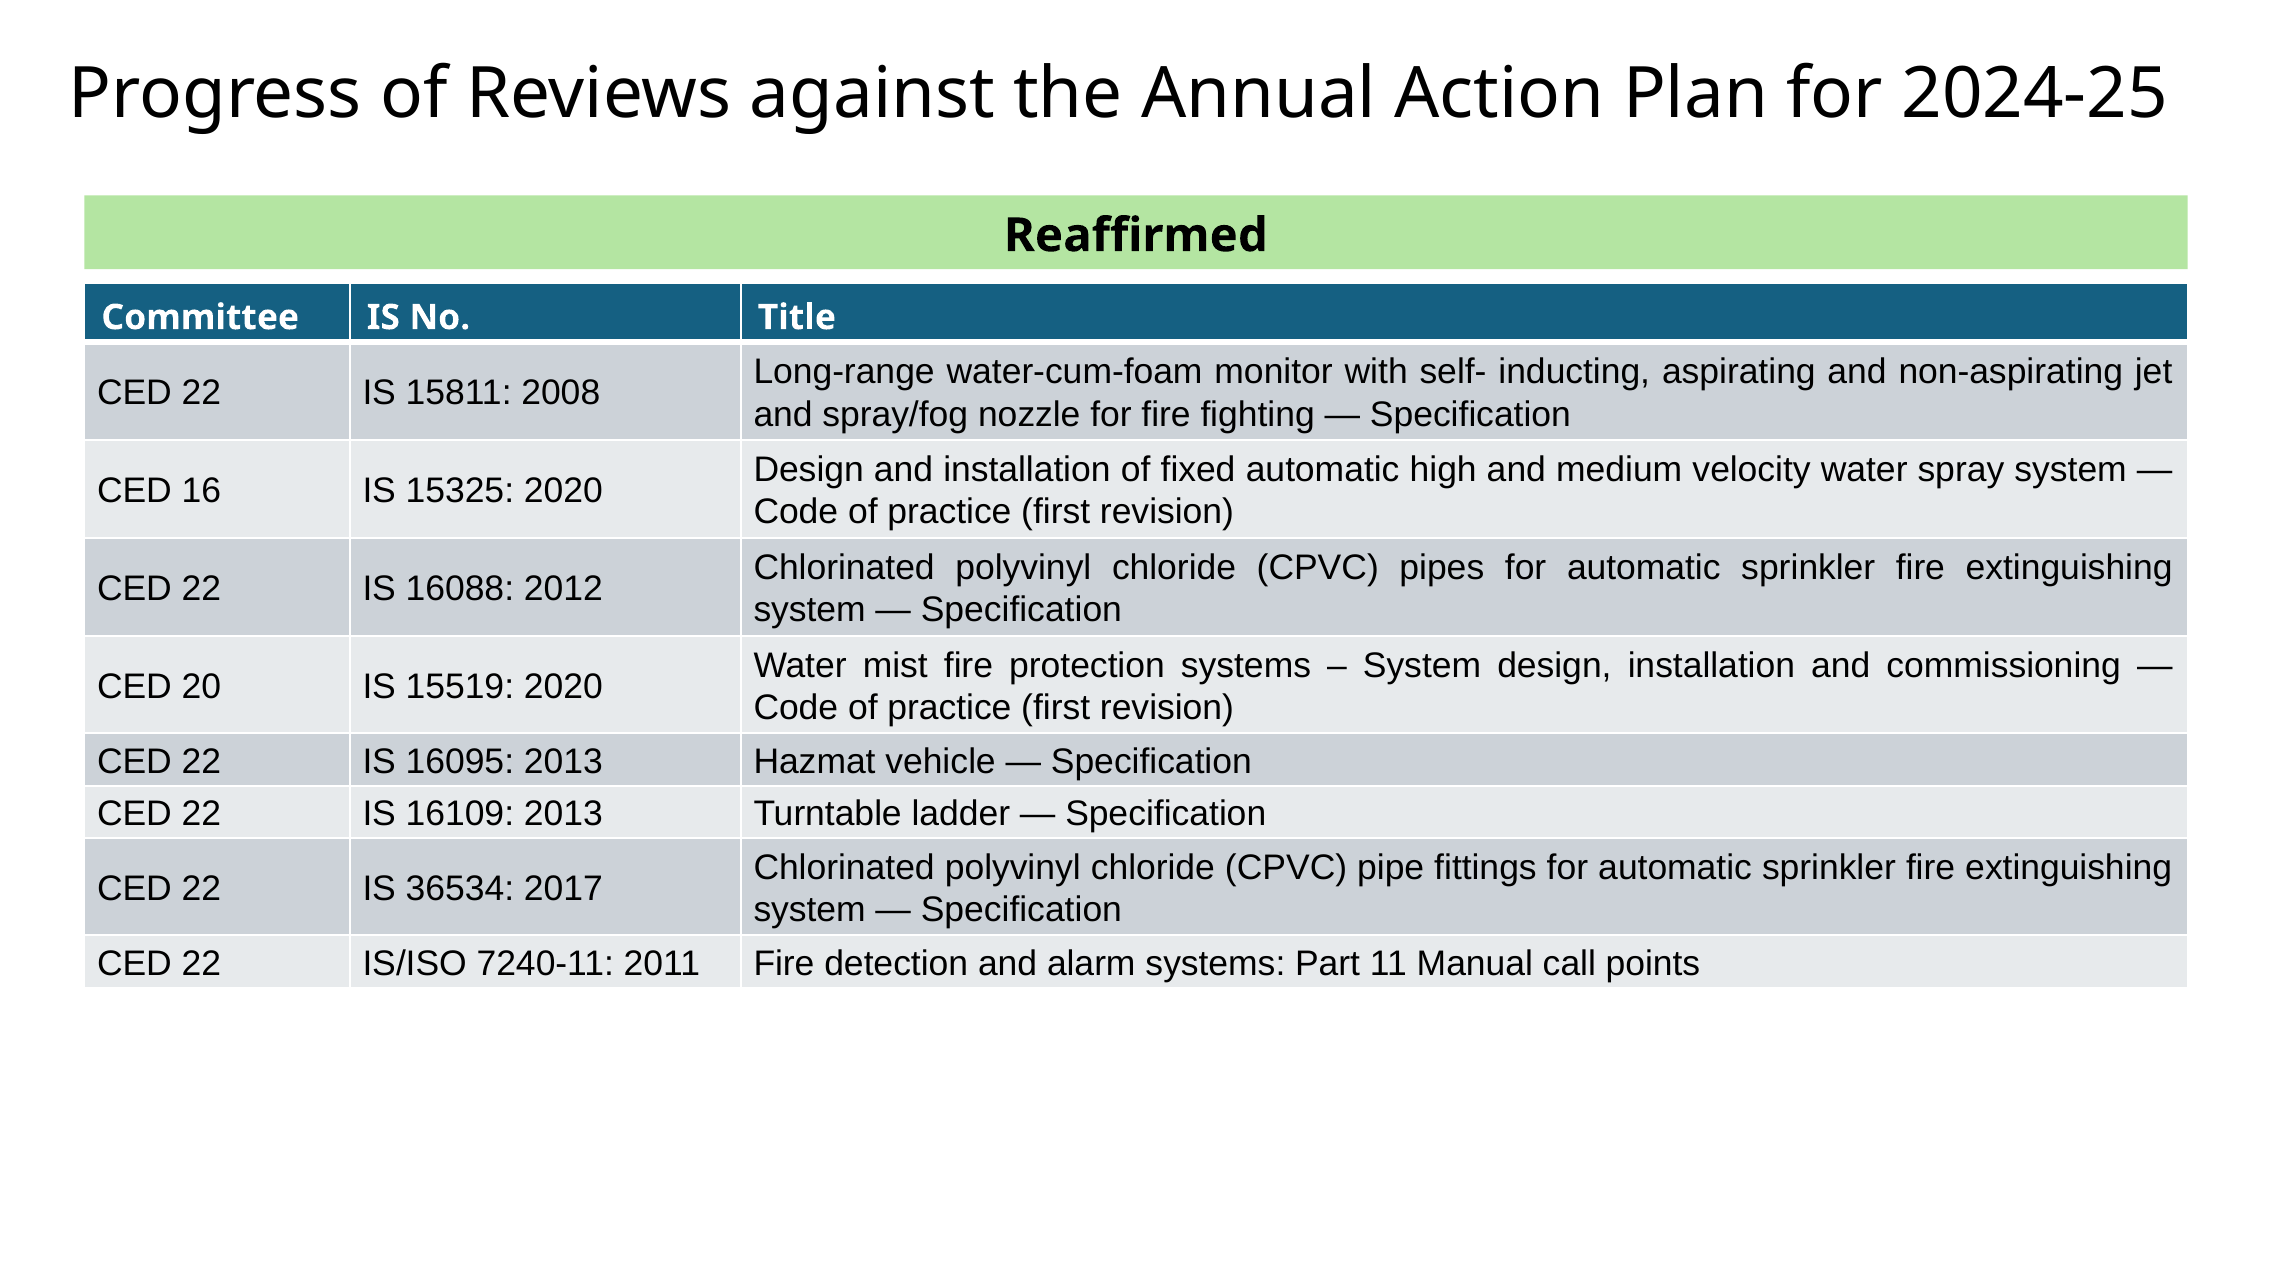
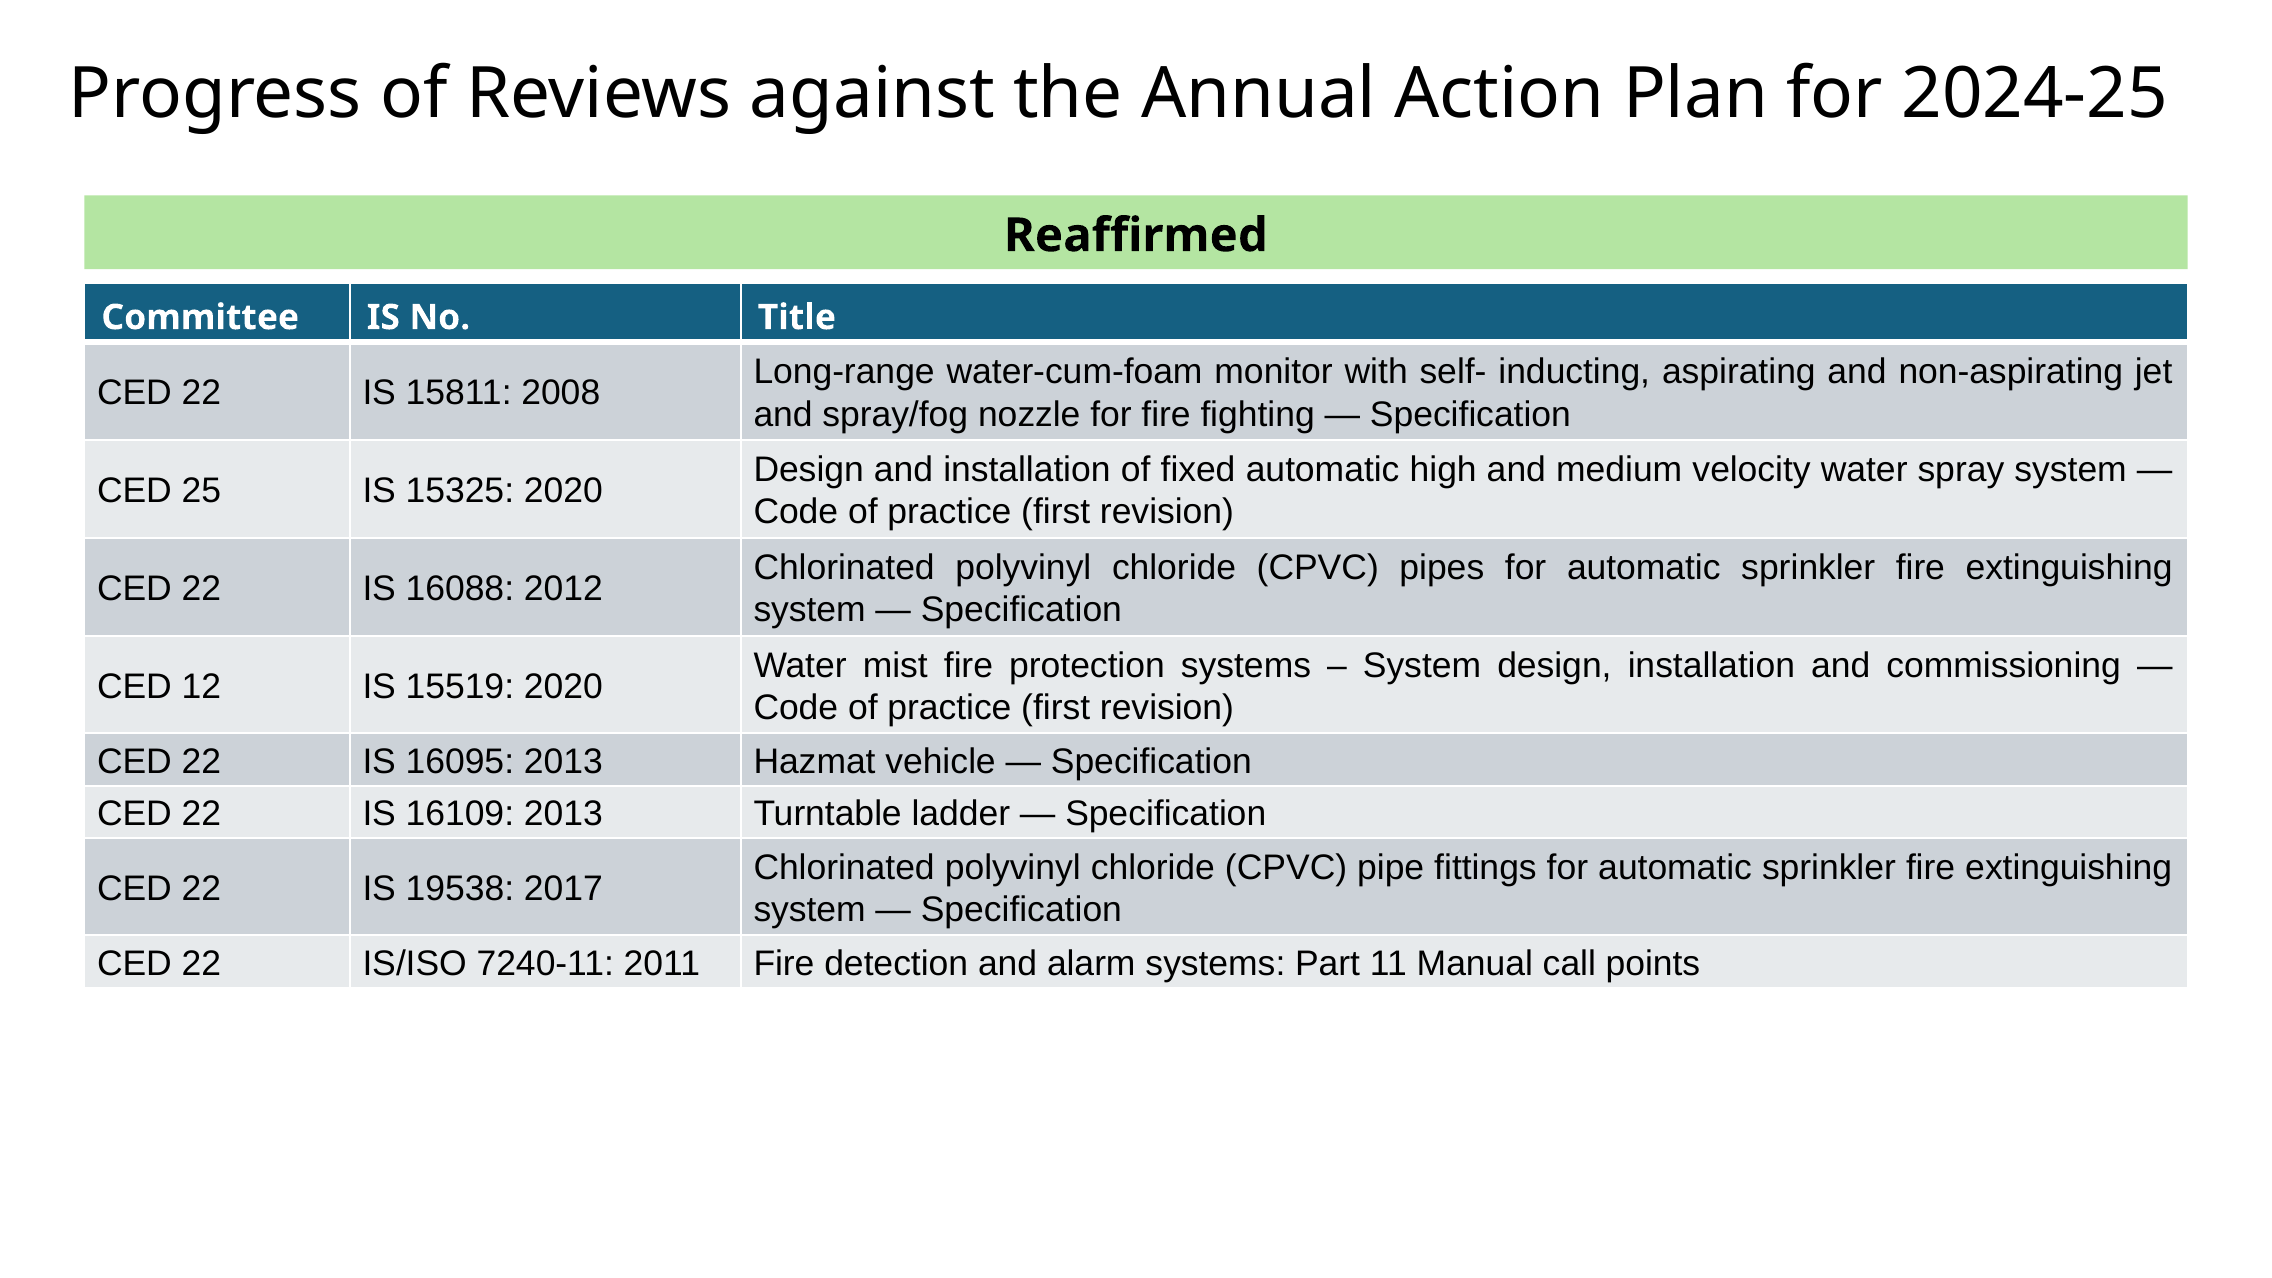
16: 16 -> 25
20: 20 -> 12
36534: 36534 -> 19538
